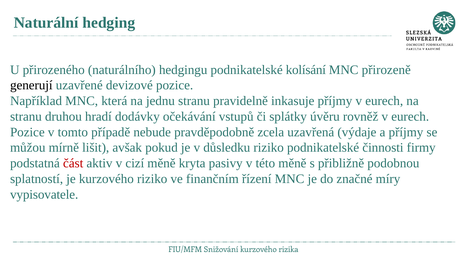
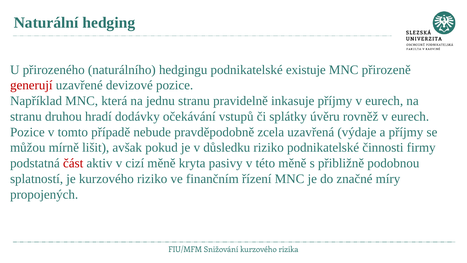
kolísání: kolísání -> existuje
generují colour: black -> red
vypisovatele: vypisovatele -> propojených
